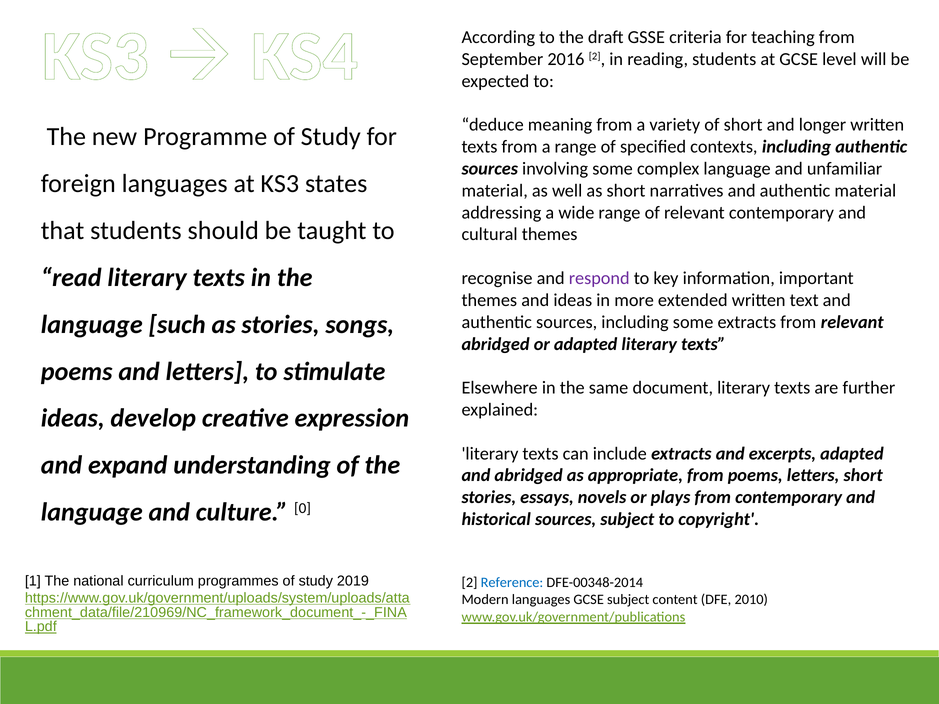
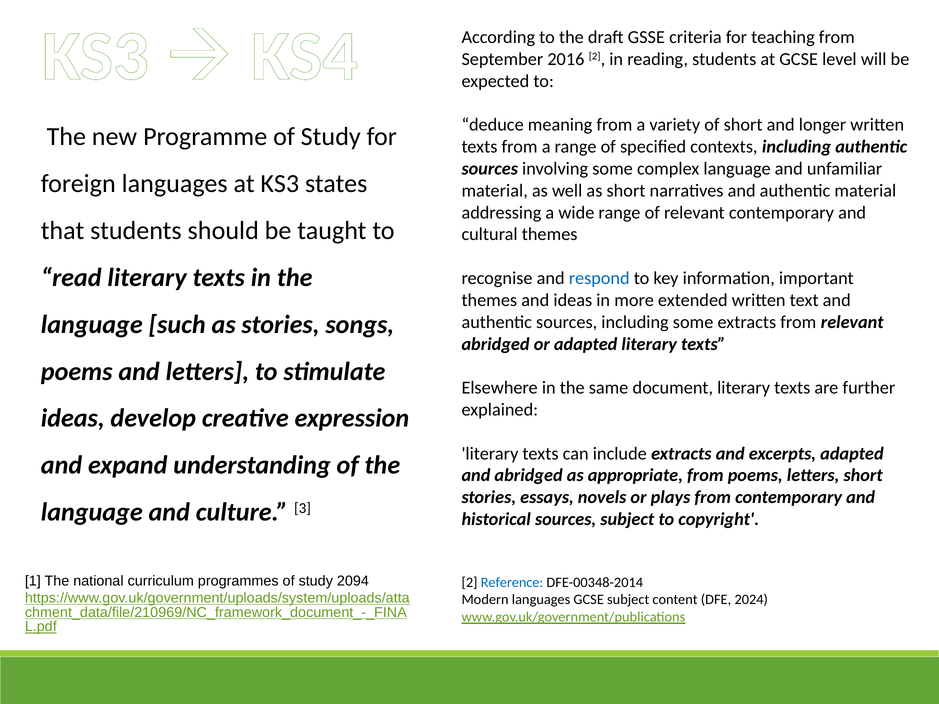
respond colour: purple -> blue
0: 0 -> 3
2019: 2019 -> 2094
2010: 2010 -> 2024
